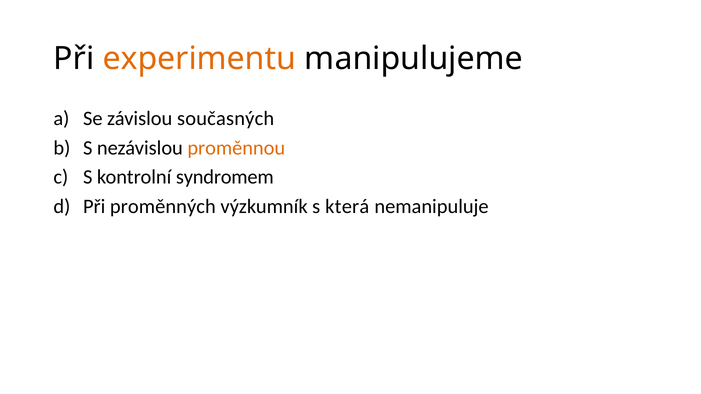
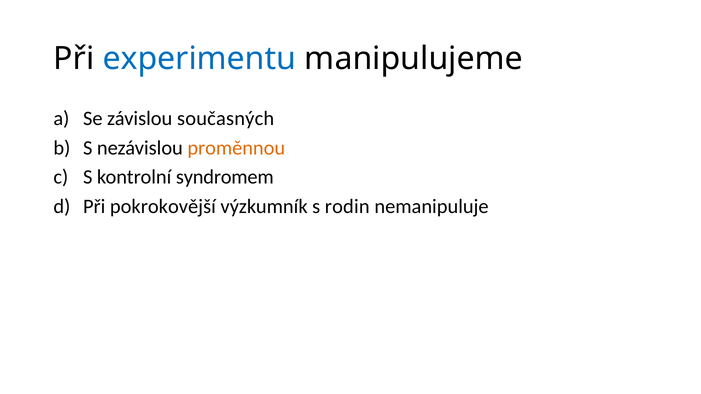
experimentu colour: orange -> blue
proměnných: proměnných -> pokrokovější
která: která -> rodin
